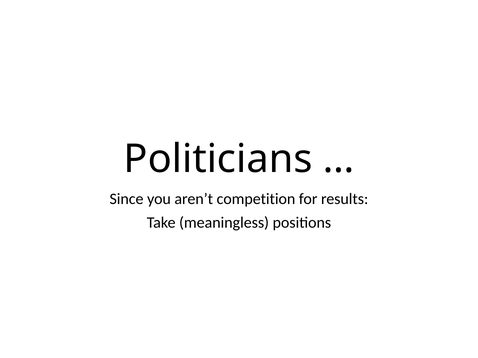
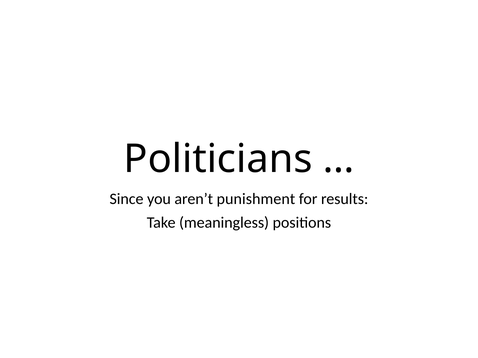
competition: competition -> punishment
